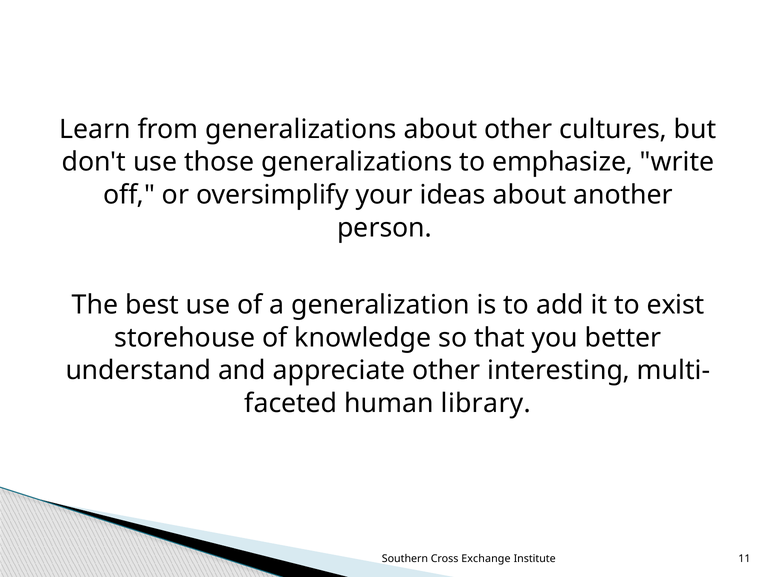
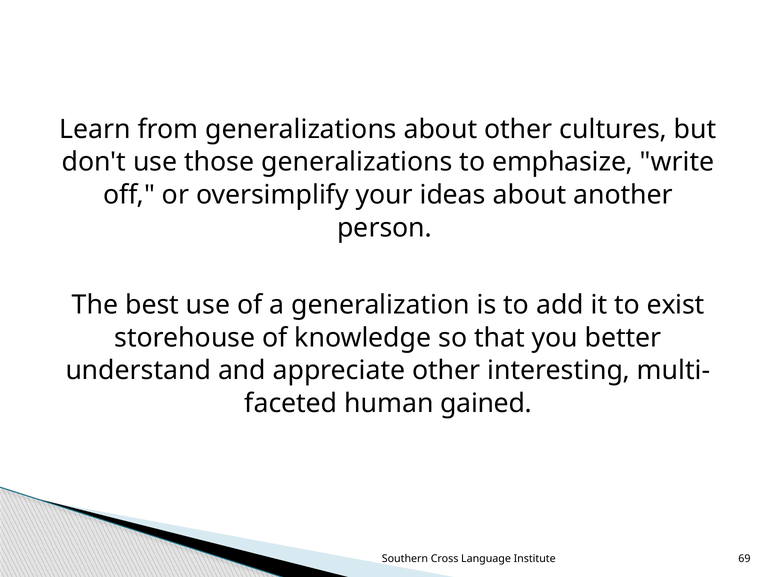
library: library -> gained
Exchange: Exchange -> Language
11: 11 -> 69
